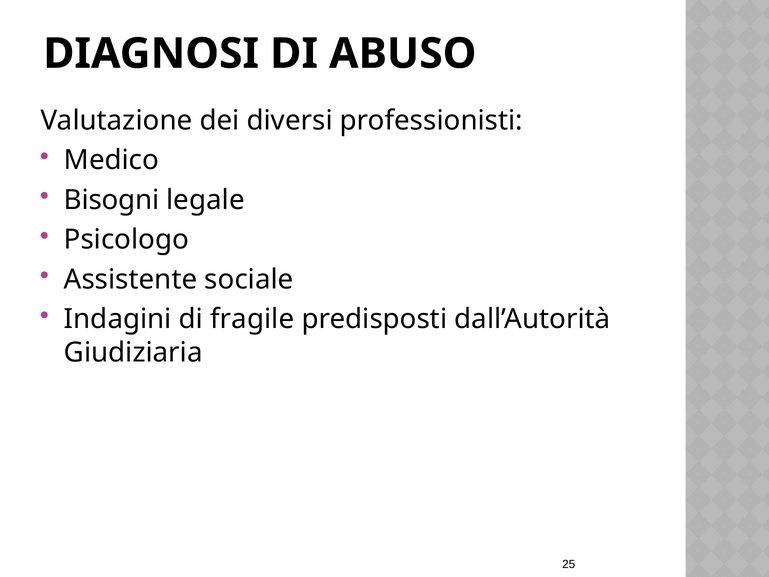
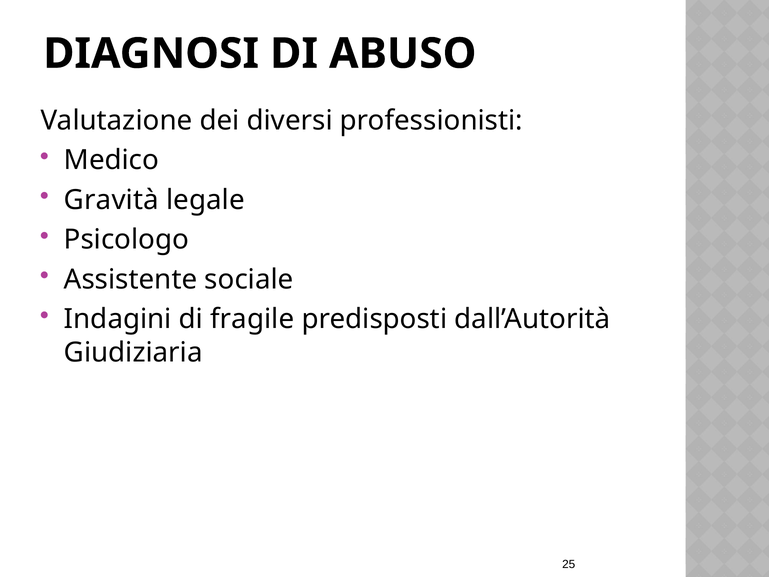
Bisogni: Bisogni -> Gravità
